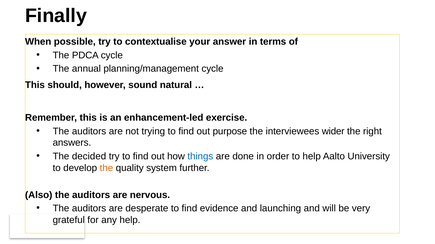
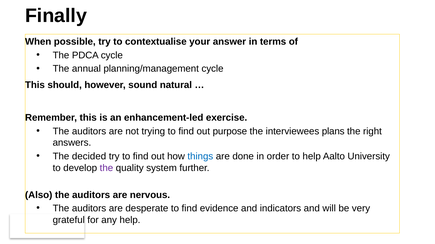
wider: wider -> plans
the at (106, 168) colour: orange -> purple
launching: launching -> indicators
